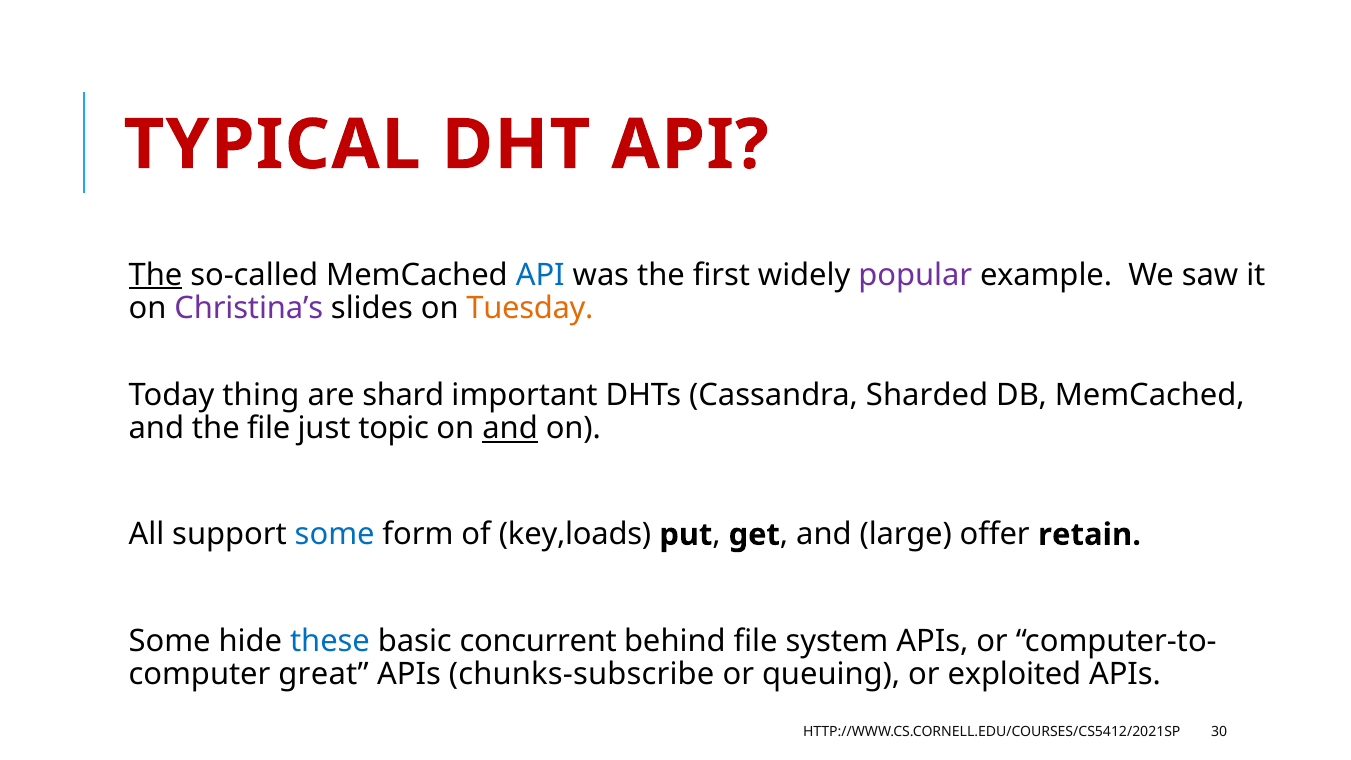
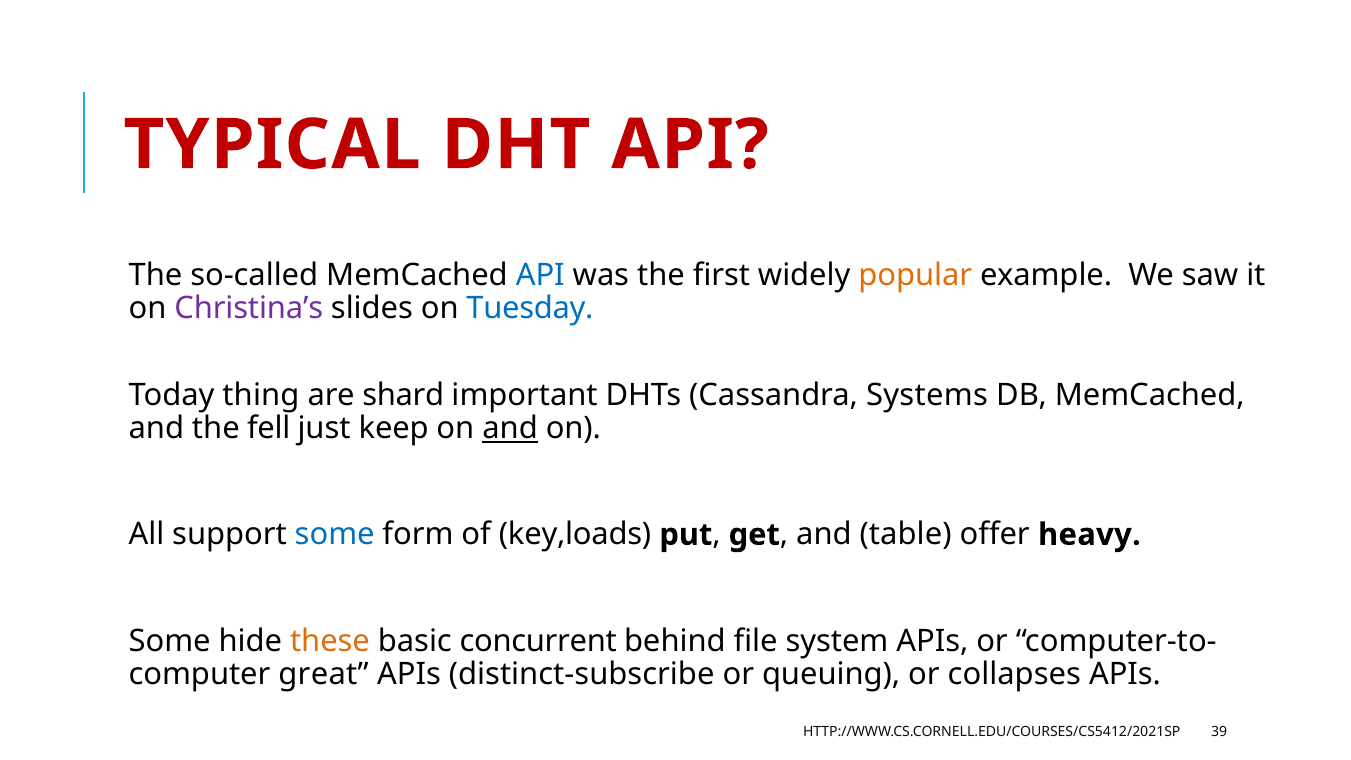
The at (156, 275) underline: present -> none
popular colour: purple -> orange
Tuesday colour: orange -> blue
Sharded: Sharded -> Systems
the file: file -> fell
topic: topic -> keep
large: large -> table
retain: retain -> heavy
these colour: blue -> orange
chunks-subscribe: chunks-subscribe -> distinct-subscribe
exploited: exploited -> collapses
30: 30 -> 39
